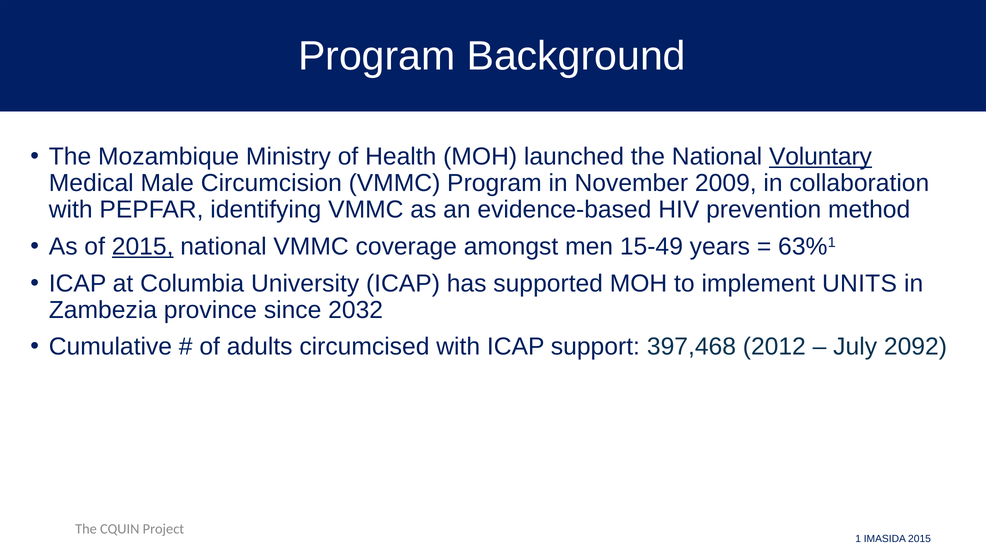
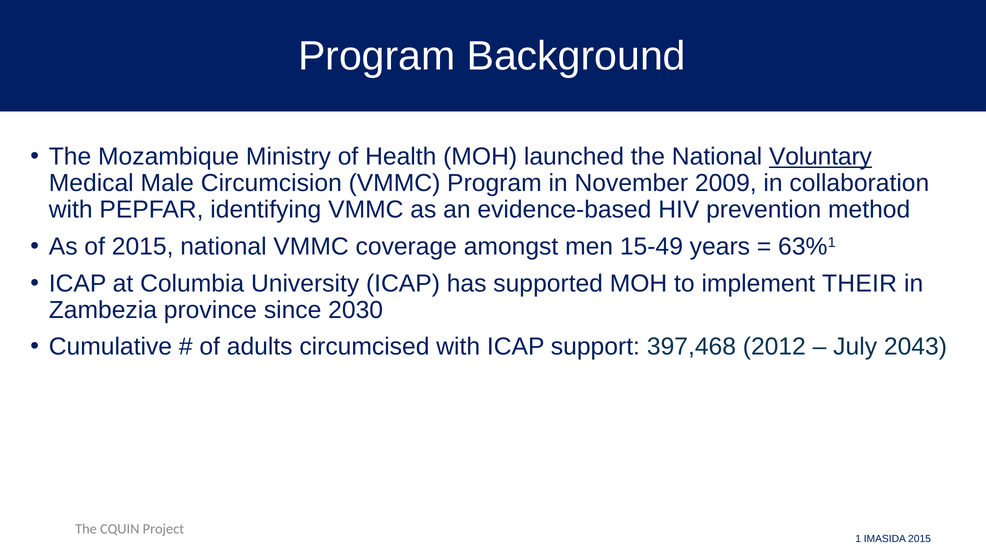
2015 at (143, 247) underline: present -> none
UNITS: UNITS -> THEIR
2032: 2032 -> 2030
2092: 2092 -> 2043
